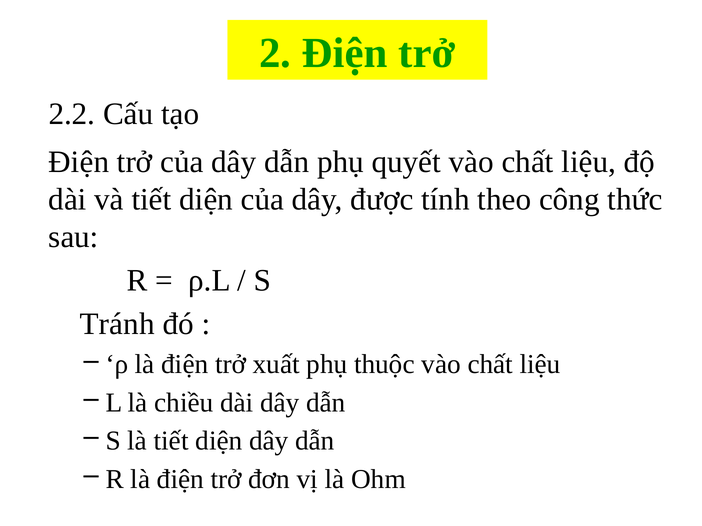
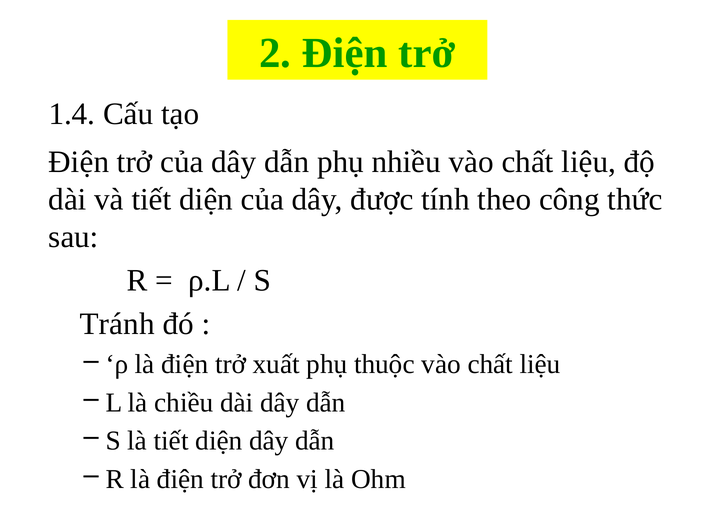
2.2: 2.2 -> 1.4
quyết: quyết -> nhiều
